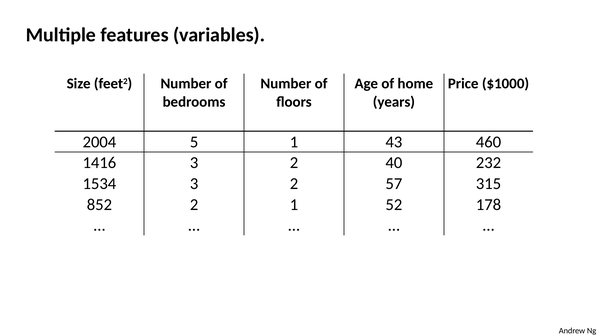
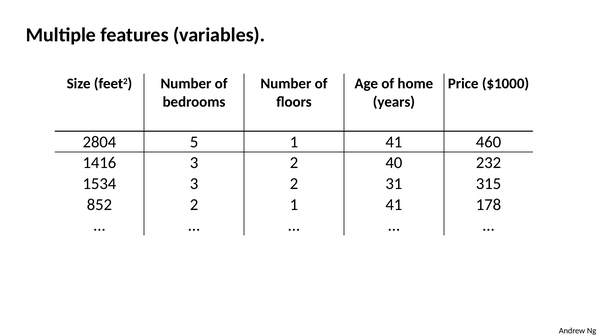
2004: 2004 -> 2804
5 1 43: 43 -> 41
57: 57 -> 31
2 1 52: 52 -> 41
